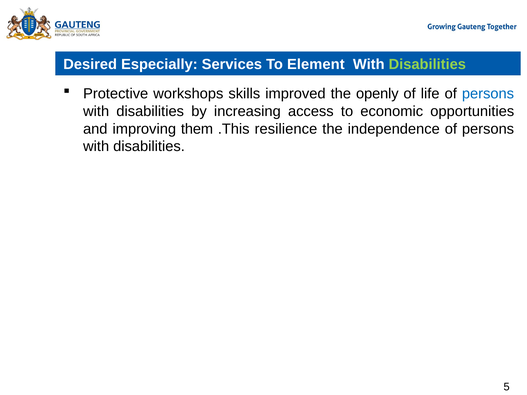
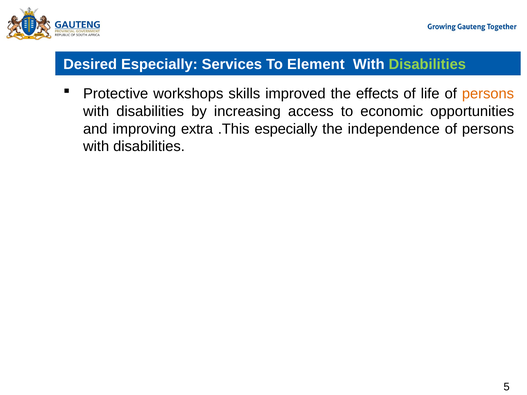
openly: openly -> effects
persons at (488, 94) colour: blue -> orange
them: them -> extra
.This resilience: resilience -> especially
